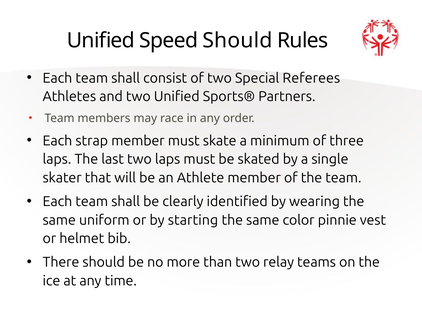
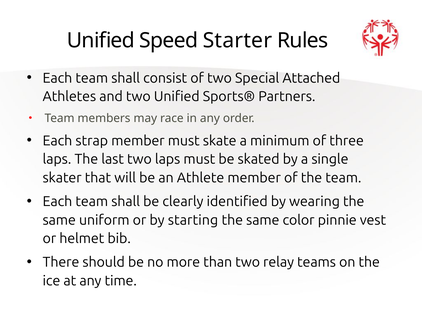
Speed Should: Should -> Starter
Referees: Referees -> Attached
